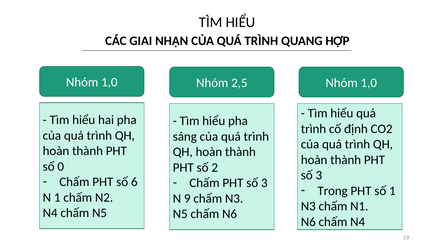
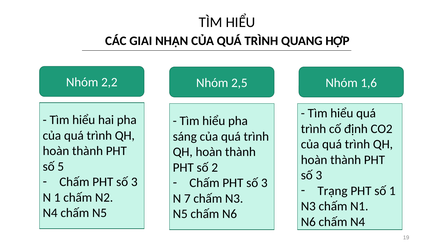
1,0 at (109, 82): 1,0 -> 2,2
1,0 at (369, 83): 1,0 -> 1,6
0: 0 -> 5
6 at (134, 182): 6 -> 3
Trong: Trong -> Trạng
9: 9 -> 7
